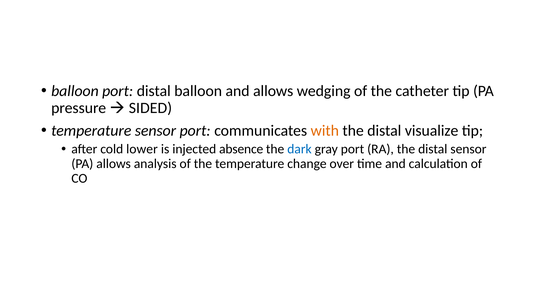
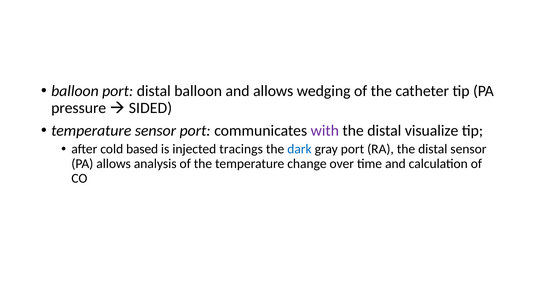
with colour: orange -> purple
lower: lower -> based
absence: absence -> tracings
